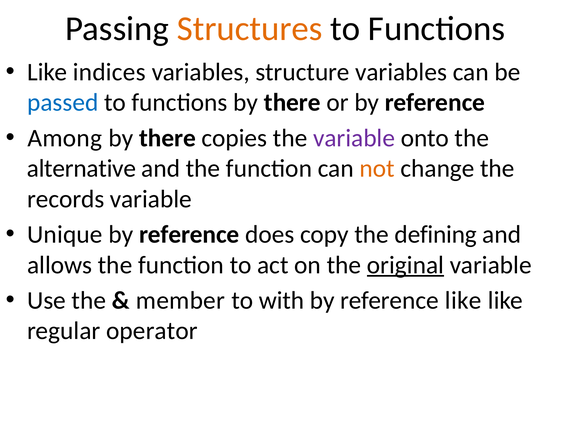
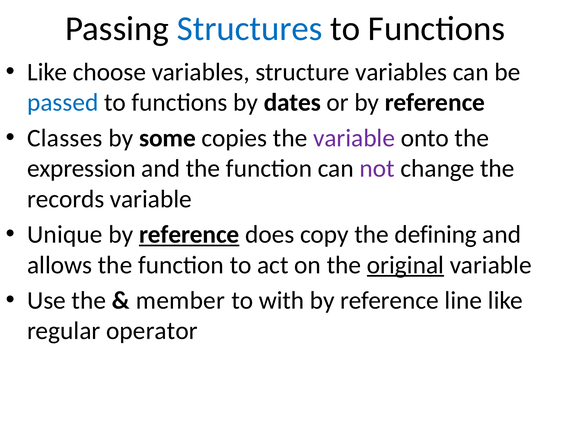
Structures colour: orange -> blue
indices: indices -> choose
functions by there: there -> dates
Among: Among -> Classes
there at (167, 138): there -> some
alternative: alternative -> expression
not colour: orange -> purple
reference at (189, 235) underline: none -> present
reference like: like -> line
